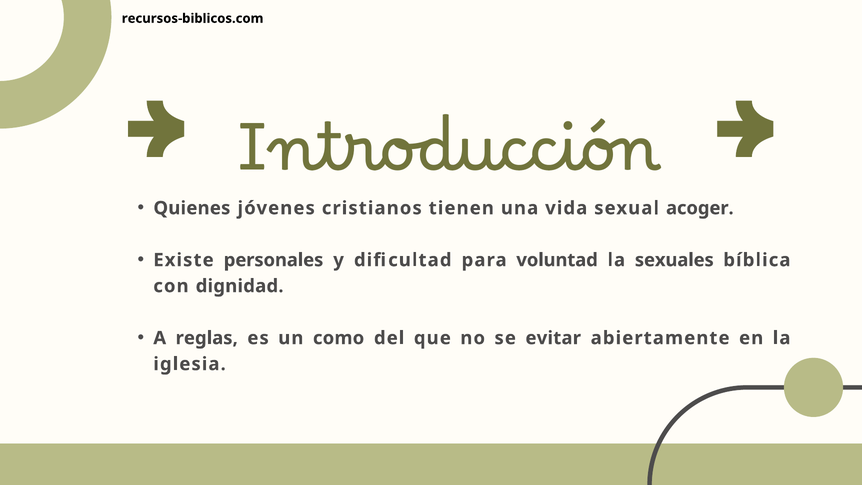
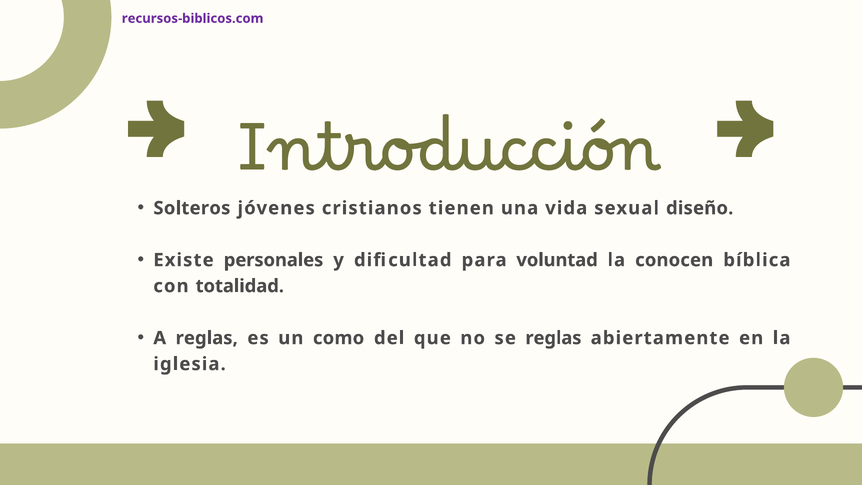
recursos-biblicos.com colour: black -> purple
Quienes: Quienes -> Solteros
acoger: acoger -> diseño
sexuales: sexuales -> conocen
dignidad: dignidad -> totalidad
se evitar: evitar -> reglas
